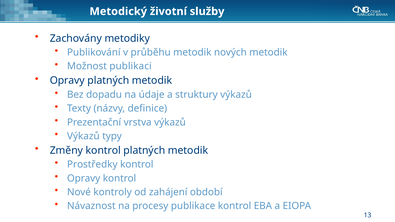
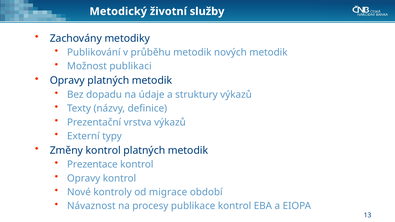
Výkazů at (83, 136): Výkazů -> Externí
Prostředky: Prostředky -> Prezentace
zahájení: zahájení -> migrace
